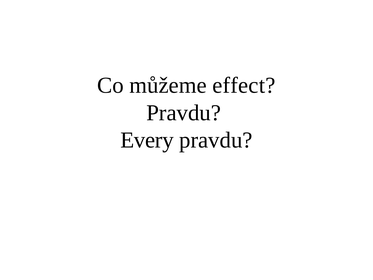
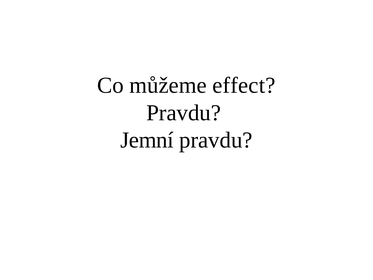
Every: Every -> Jemní
